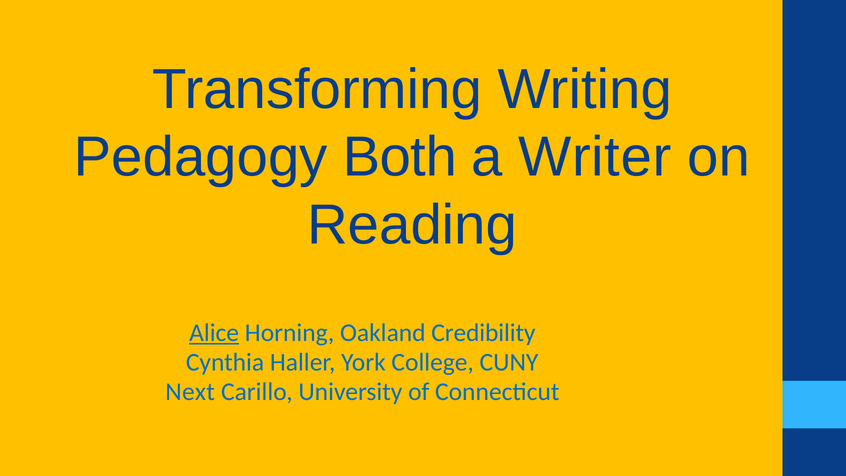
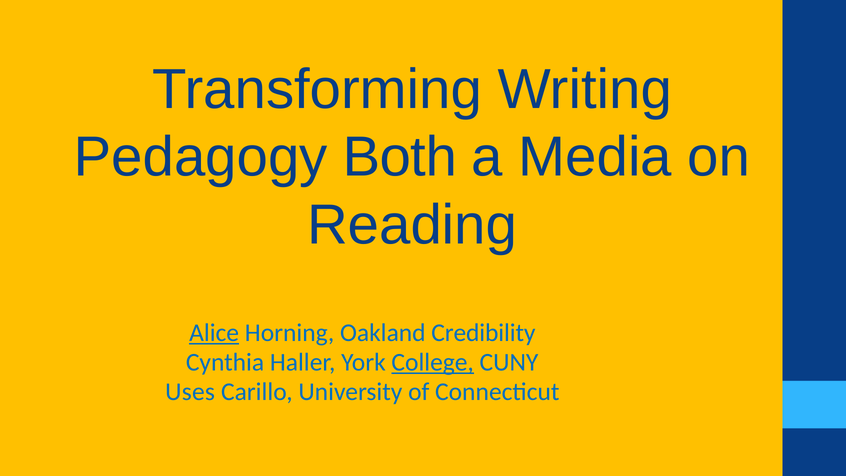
Writer: Writer -> Media
College underline: none -> present
Next: Next -> Uses
